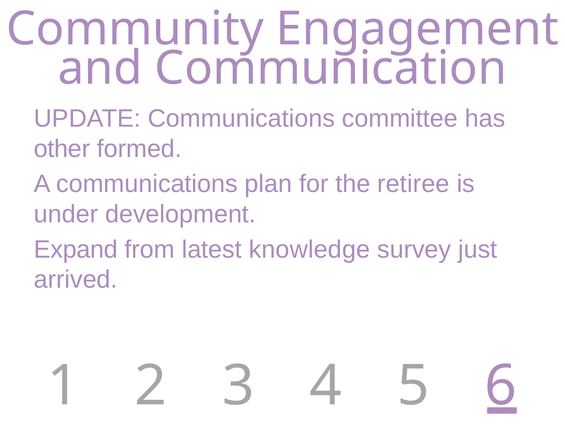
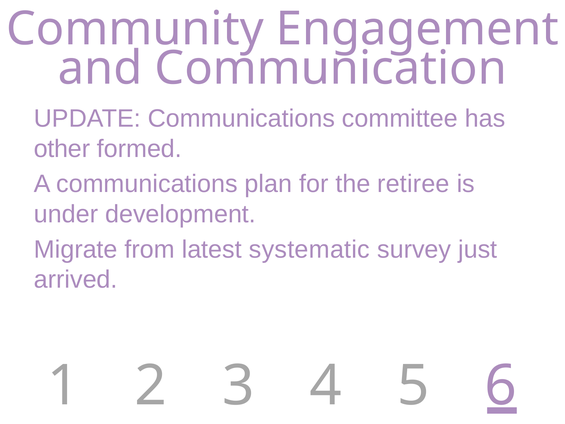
Expand: Expand -> Migrate
knowledge: knowledge -> systematic
